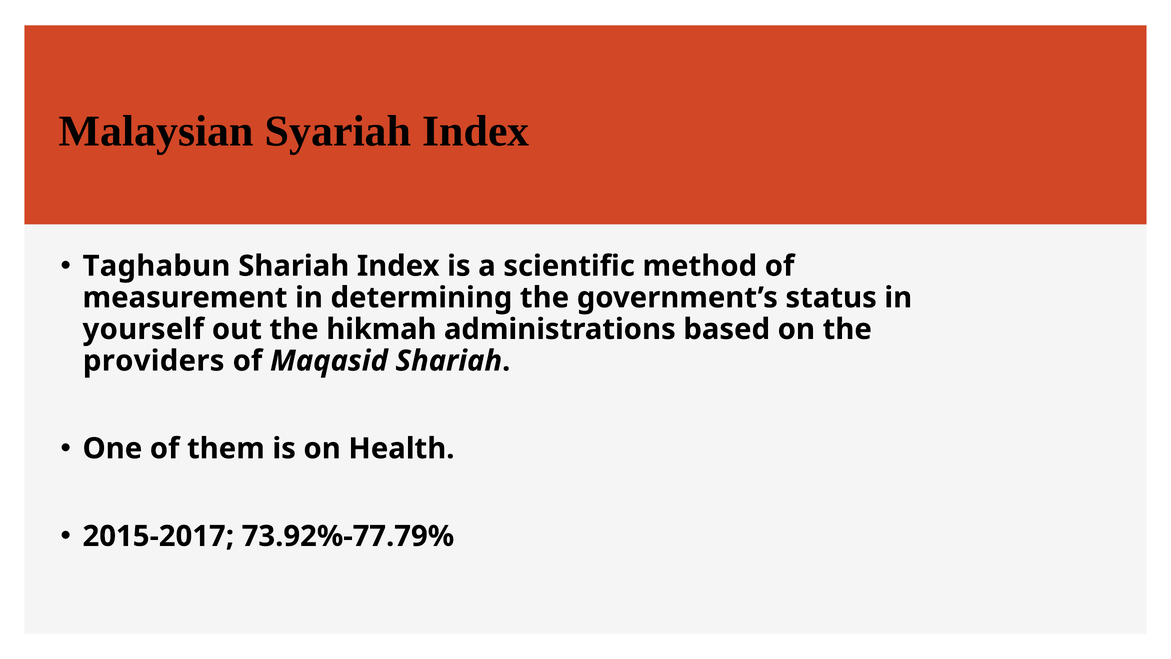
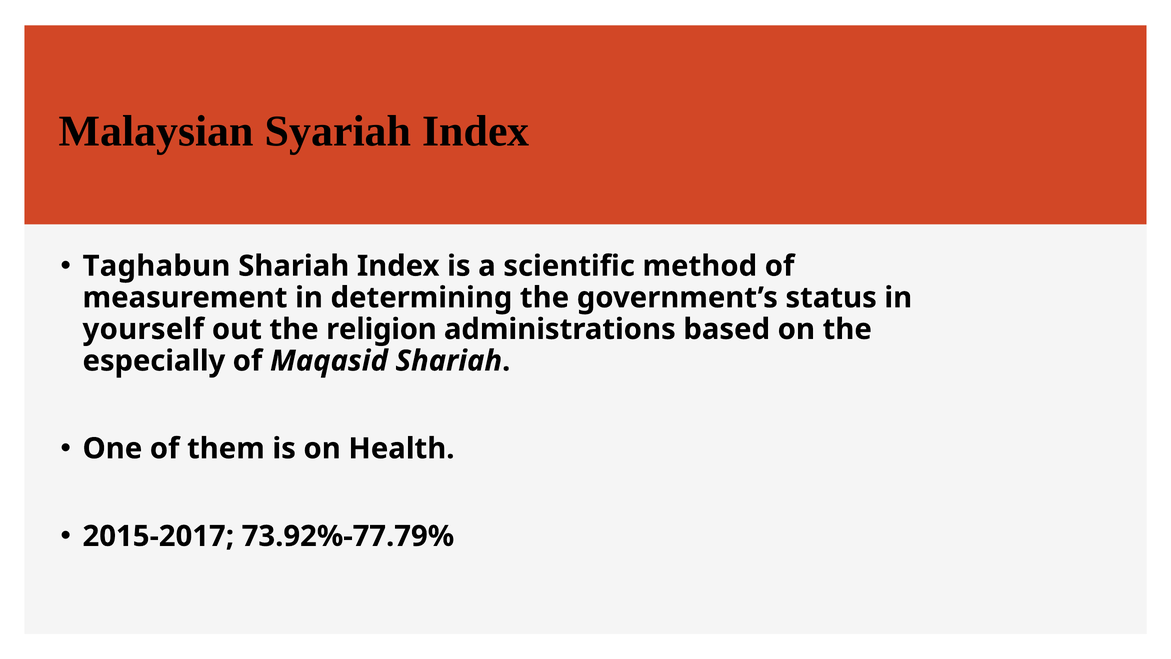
hikmah: hikmah -> religion
providers: providers -> especially
